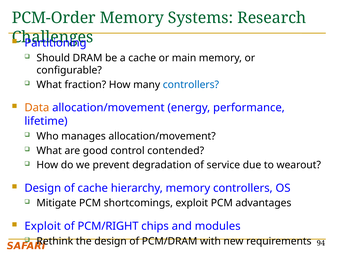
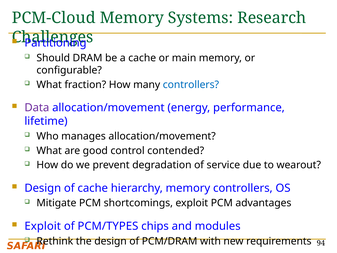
PCM-Order: PCM-Order -> PCM-Cloud
Data colour: orange -> purple
PCM/RIGHT: PCM/RIGHT -> PCM/TYPES
